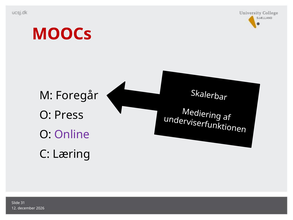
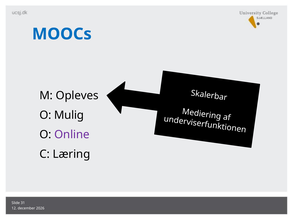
MOOCs colour: red -> blue
Foregår: Foregår -> Opleves
Press: Press -> Mulig
